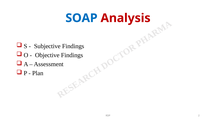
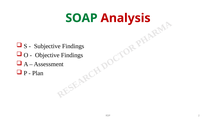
SOAP colour: blue -> green
